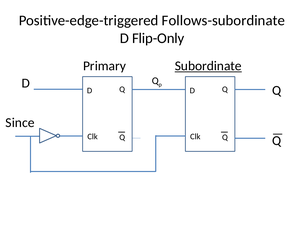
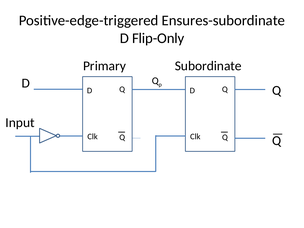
Follows-subordinate: Follows-subordinate -> Ensures-subordinate
Subordinate underline: present -> none
Since: Since -> Input
